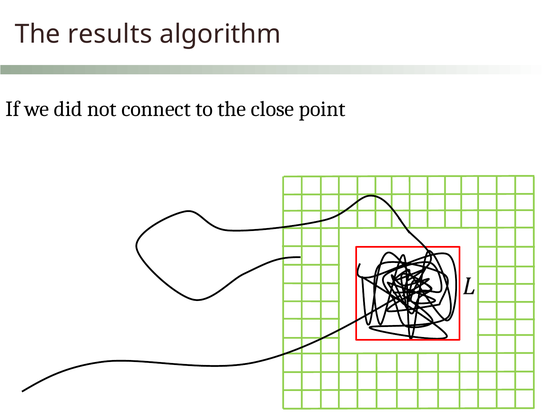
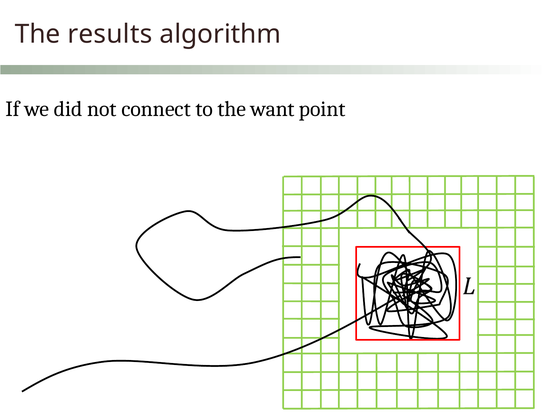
close: close -> want
